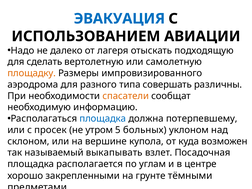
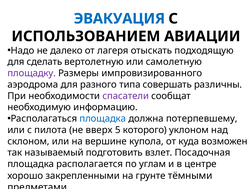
площадку colour: orange -> purple
спасатели colour: orange -> purple
просек: просек -> пилота
утром: утром -> вверх
больных: больных -> которого
выкапывать: выкапывать -> подготовить
